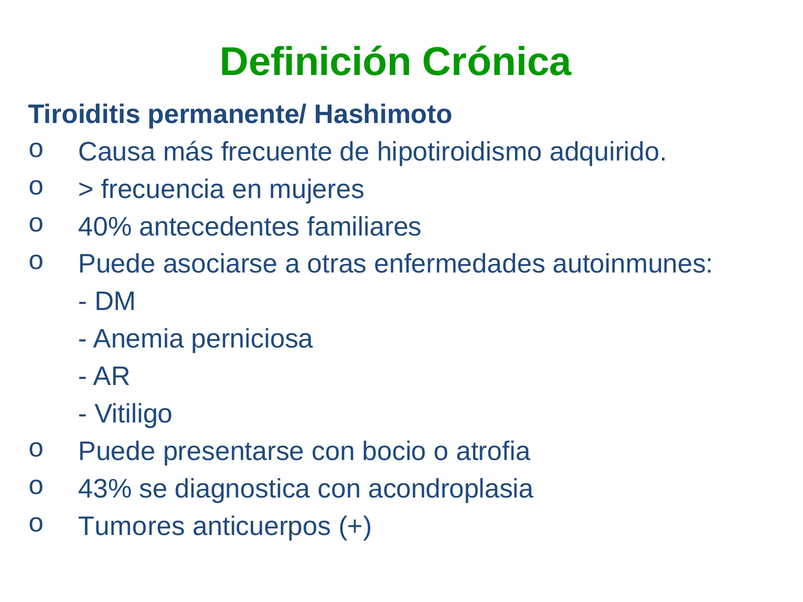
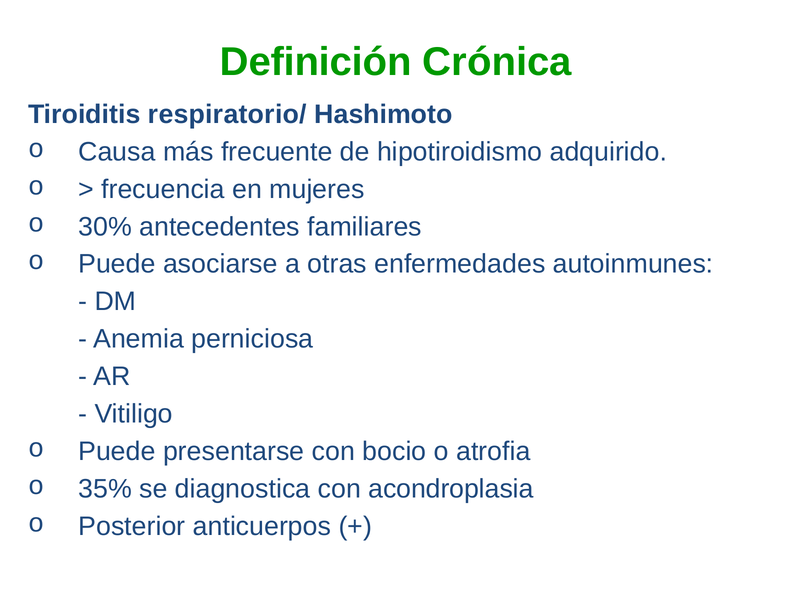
permanente/: permanente/ -> respiratorio/
40%: 40% -> 30%
43%: 43% -> 35%
Tumores: Tumores -> Posterior
